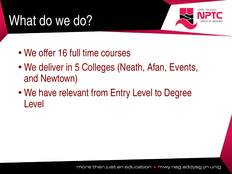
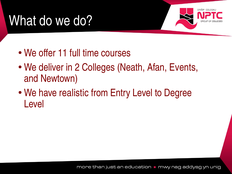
16: 16 -> 11
5: 5 -> 2
relevant: relevant -> realistic
